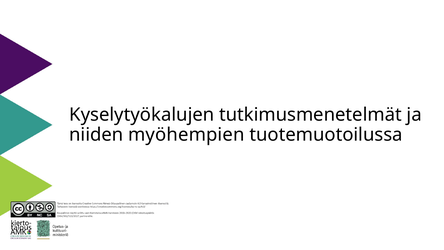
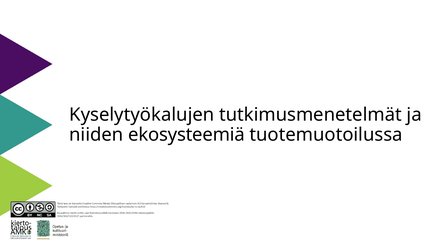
myöhempien: myöhempien -> ekosysteemiä
